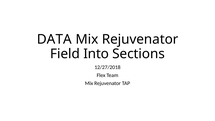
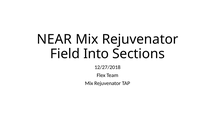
DATA: DATA -> NEAR
